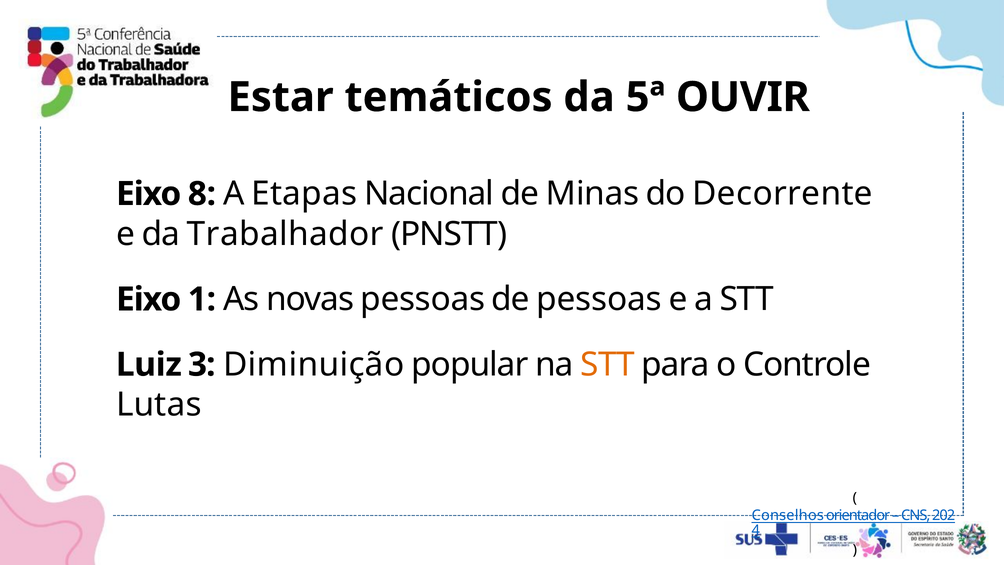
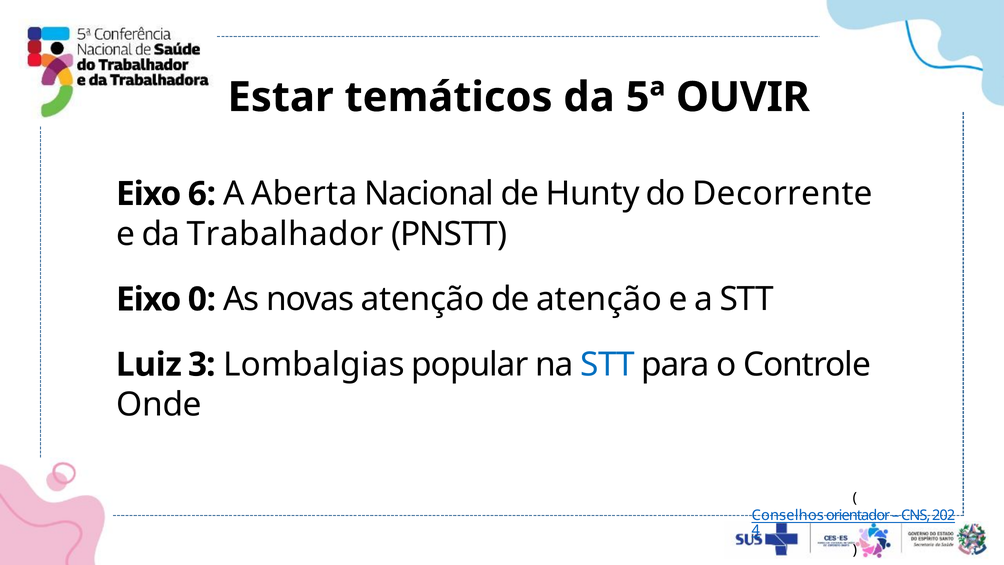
8: 8 -> 6
Etapas: Etapas -> Aberta
Minas: Minas -> Hunty
1: 1 -> 0
novas pessoas: pessoas -> atenção
de pessoas: pessoas -> atenção
Diminuição: Diminuição -> Lombalgias
STT at (608, 365) colour: orange -> blue
Lutas: Lutas -> Onde
